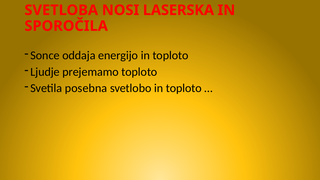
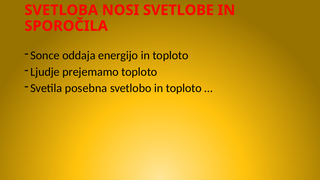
LASERSKA: LASERSKA -> SVETLOBE
